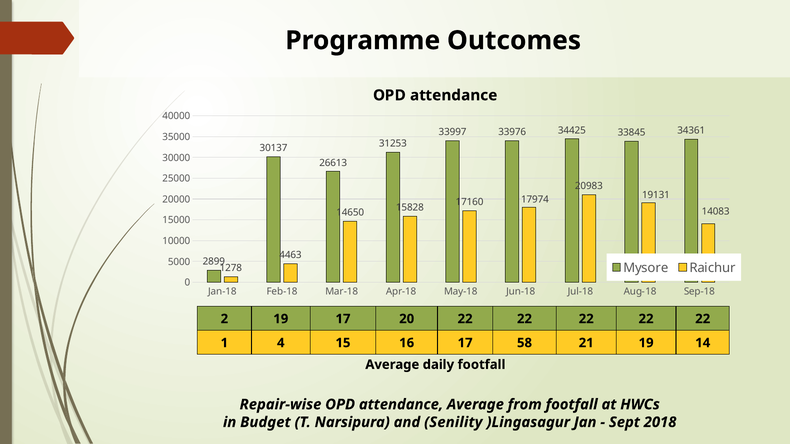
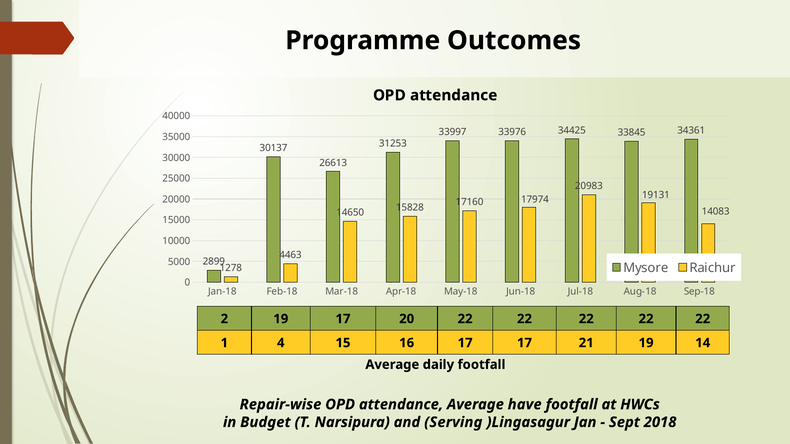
17 58: 58 -> 17
from: from -> have
Senility: Senility -> Serving
